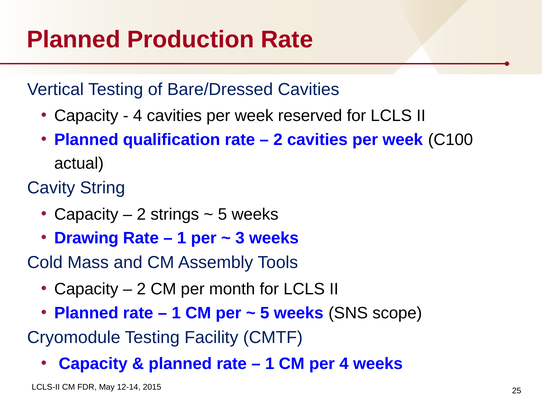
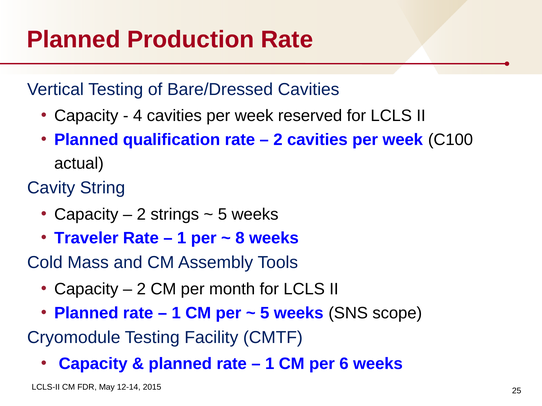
Drawing: Drawing -> Traveler
3: 3 -> 8
per 4: 4 -> 6
